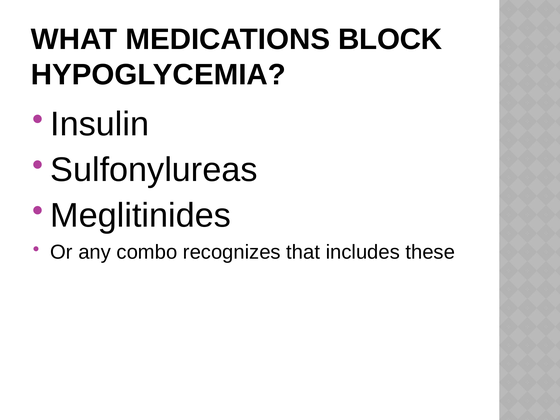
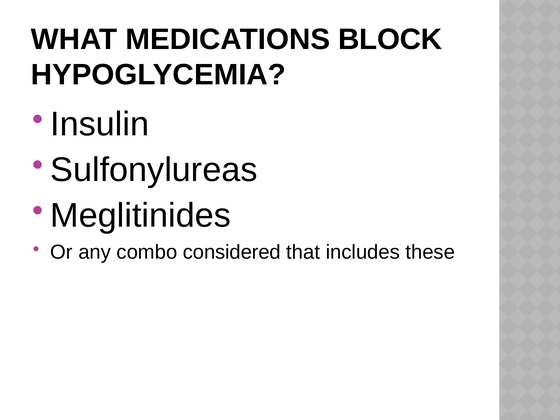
recognizes: recognizes -> considered
